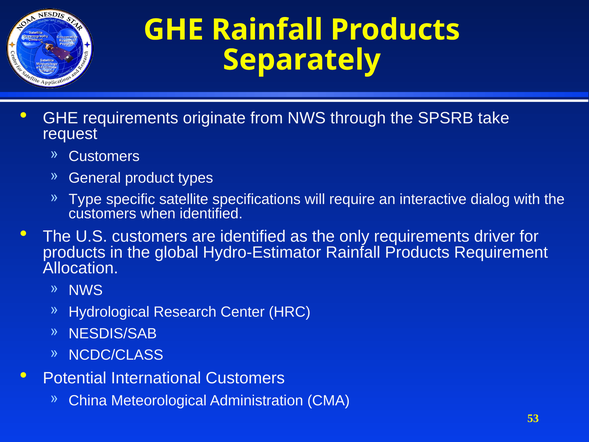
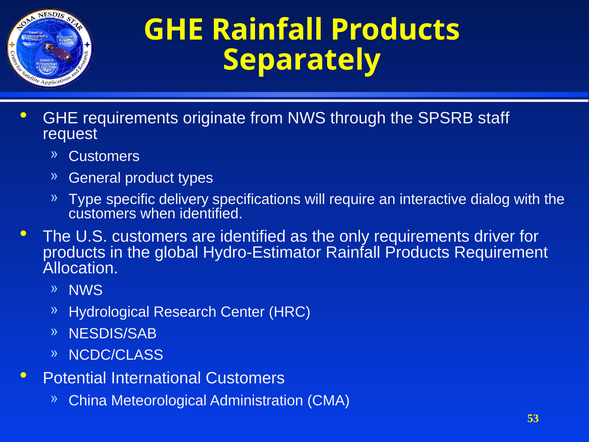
take: take -> staff
satellite: satellite -> delivery
